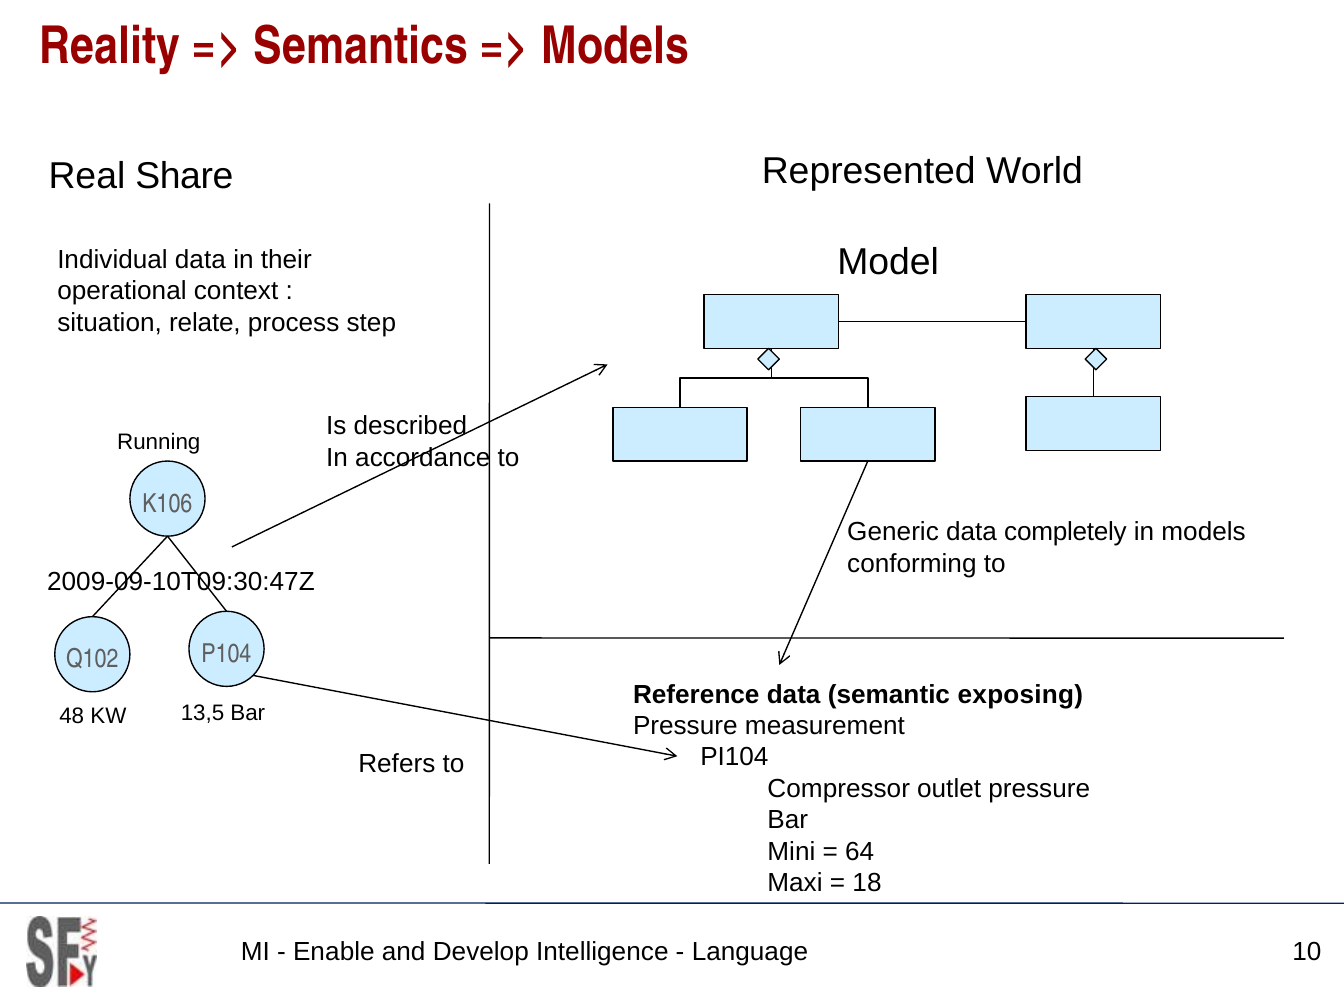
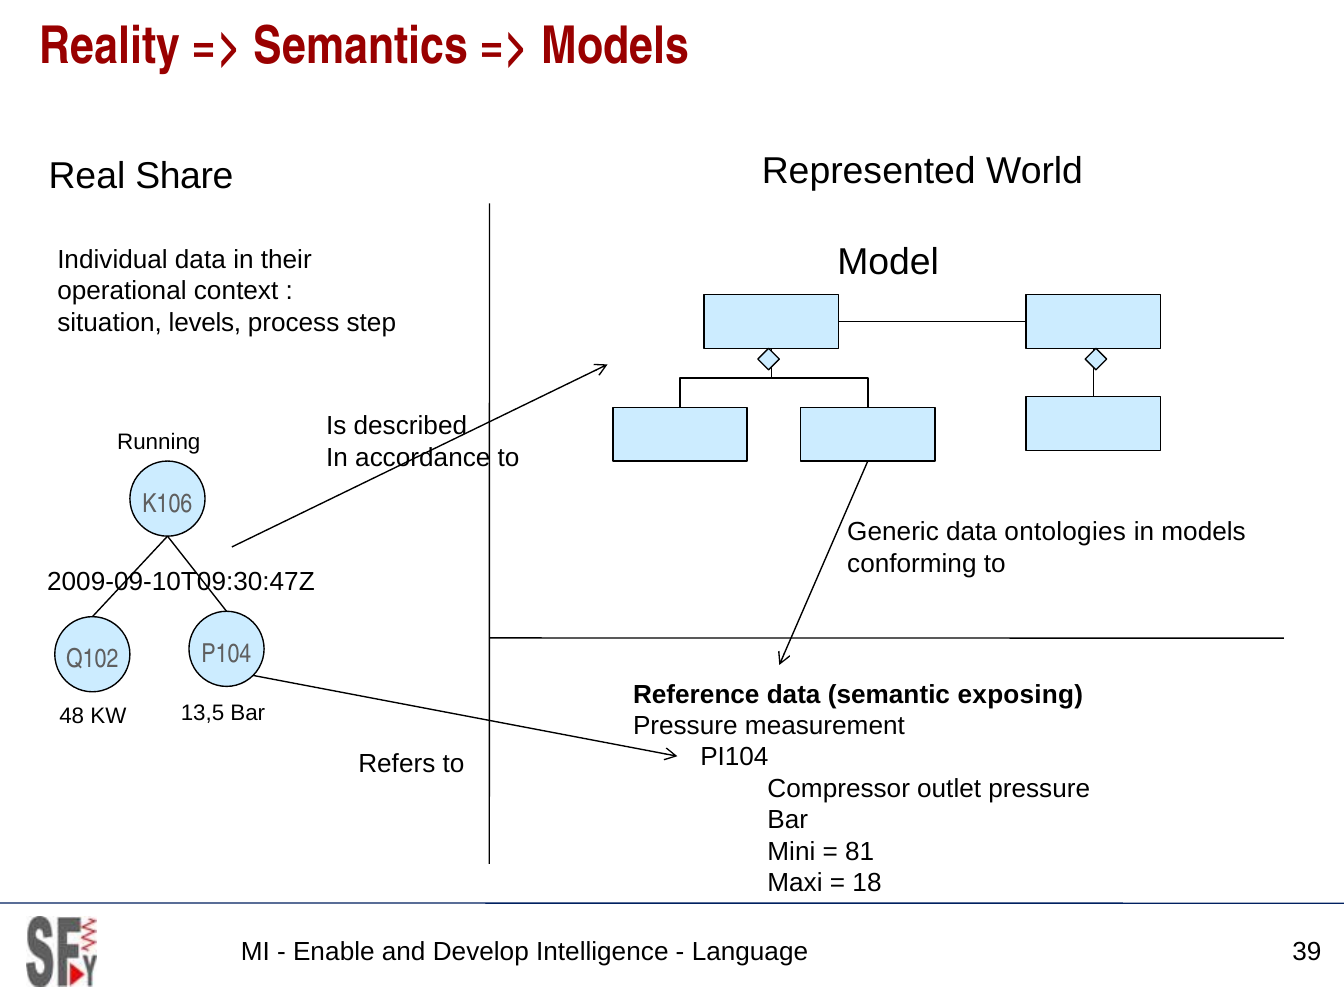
relate: relate -> levels
completely: completely -> ontologies
64: 64 -> 81
10: 10 -> 39
